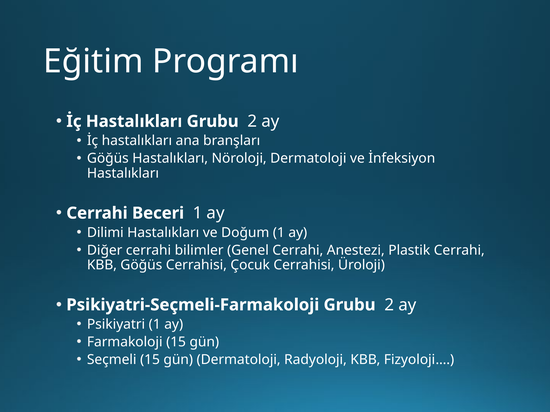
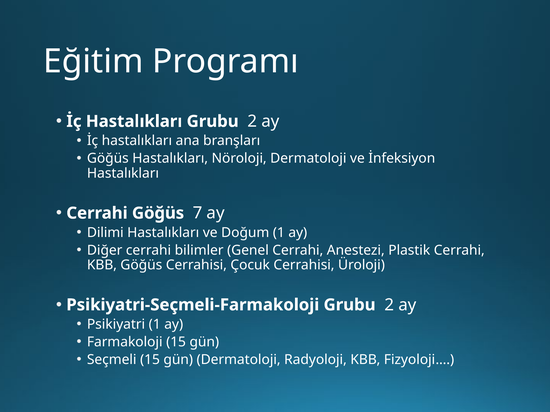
Cerrahi Beceri: Beceri -> Göğüs
1 at (198, 213): 1 -> 7
